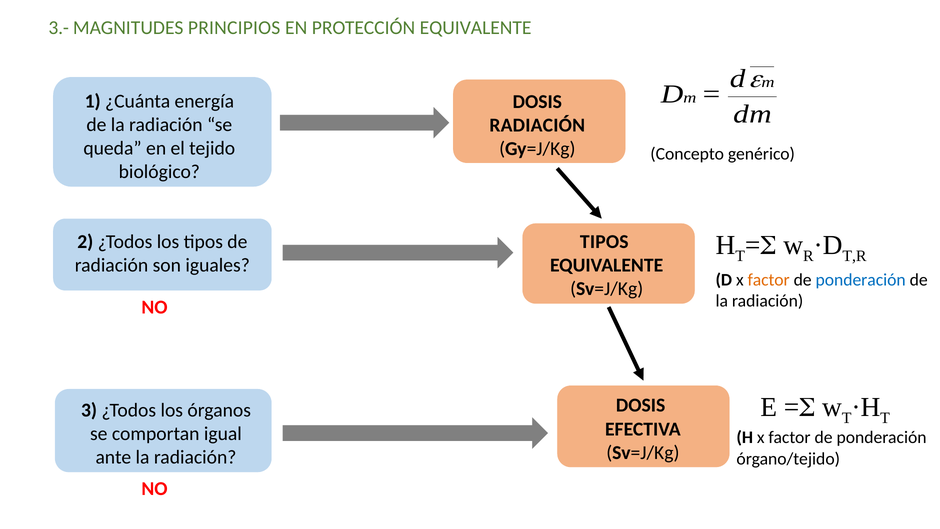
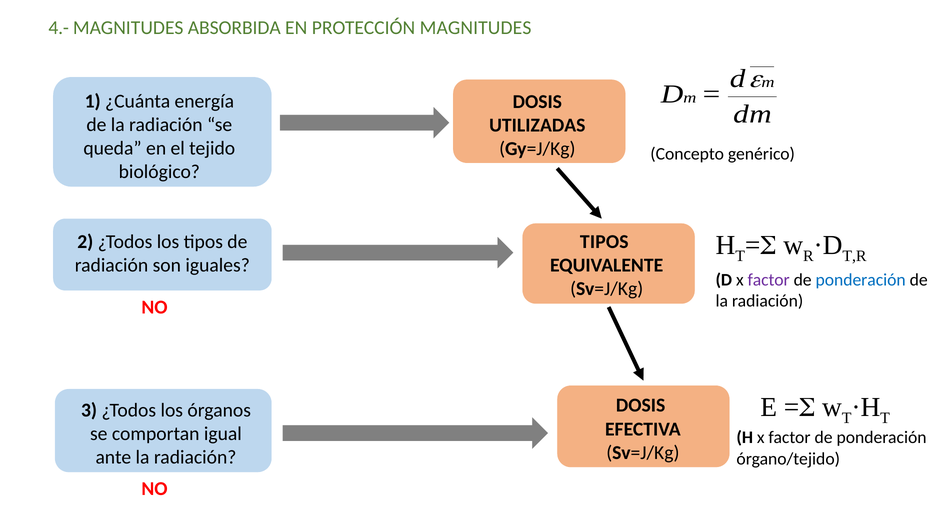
3.-: 3.- -> 4.-
PRINCIPIOS: PRINCIPIOS -> ABSORBIDA
PROTECCIÓN EQUIVALENTE: EQUIVALENTE -> MAGNITUDES
RADIACIÓN at (537, 125): RADIACIÓN -> UTILIZADAS
factor at (769, 280) colour: orange -> purple
